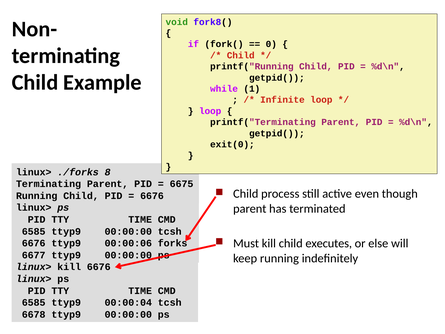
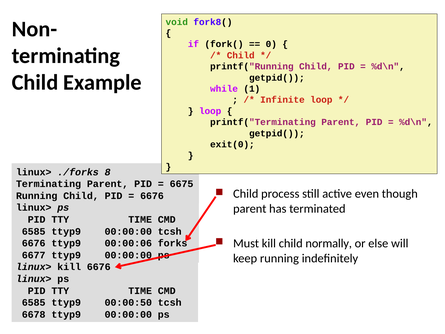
executes: executes -> normally
00:00:04: 00:00:04 -> 00:00:50
